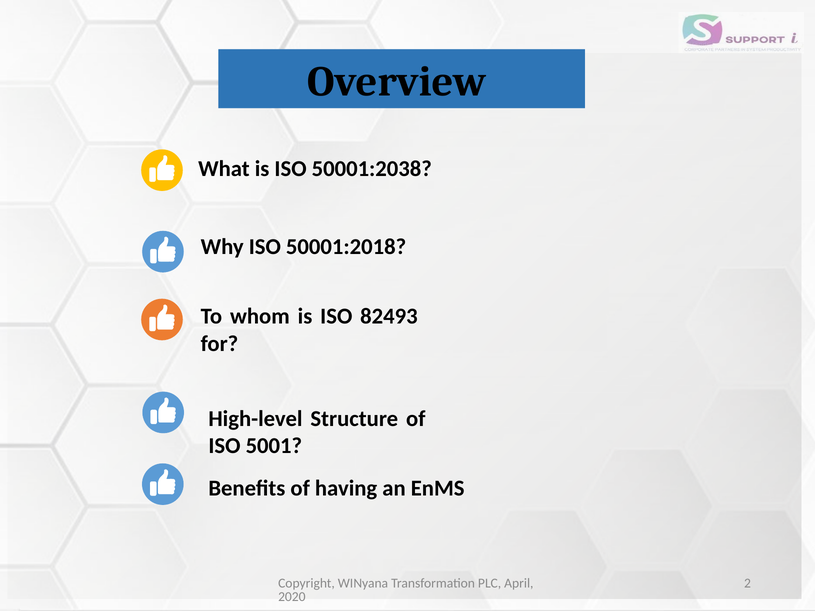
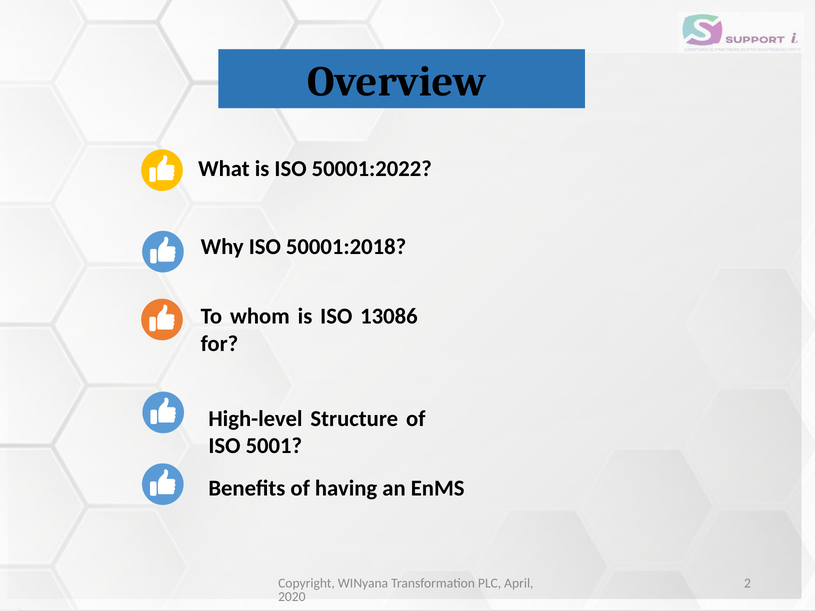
50001:2038: 50001:2038 -> 50001:2022
82493: 82493 -> 13086
